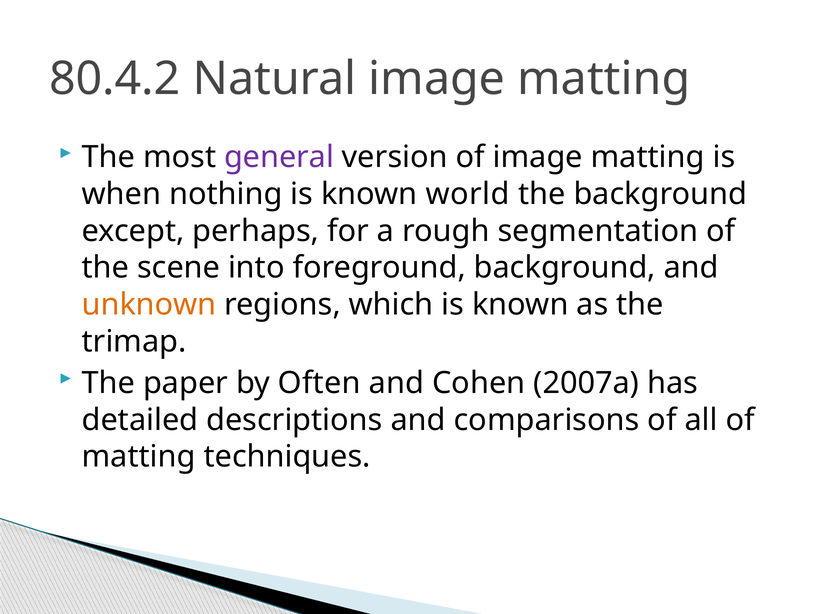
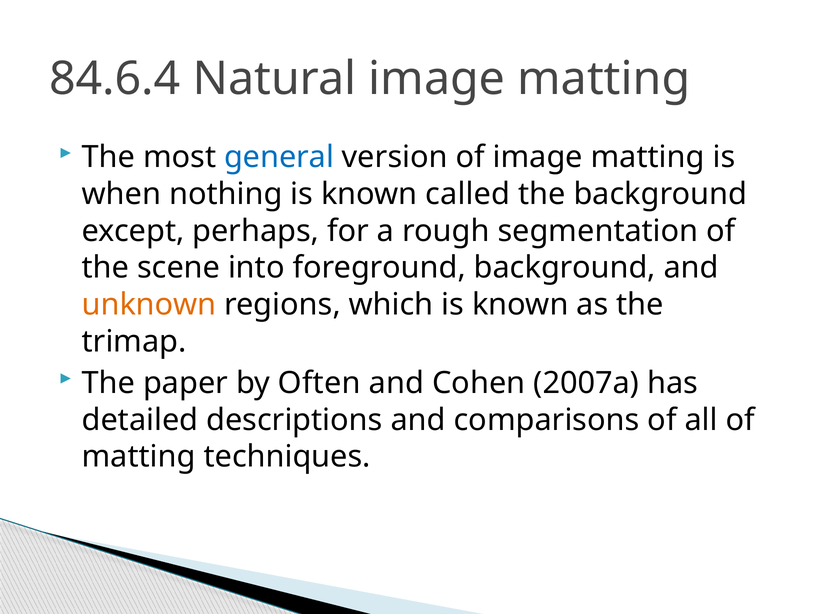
80.4.2: 80.4.2 -> 84.6.4
general colour: purple -> blue
world: world -> called
